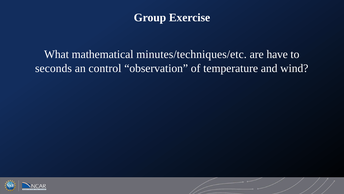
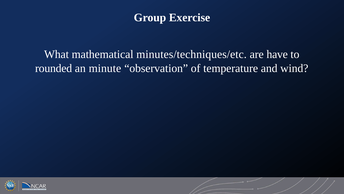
seconds: seconds -> rounded
control: control -> minute
